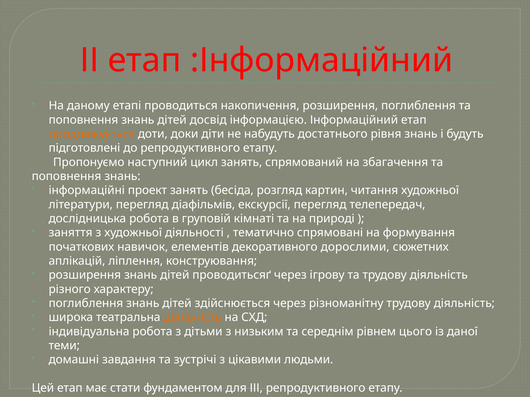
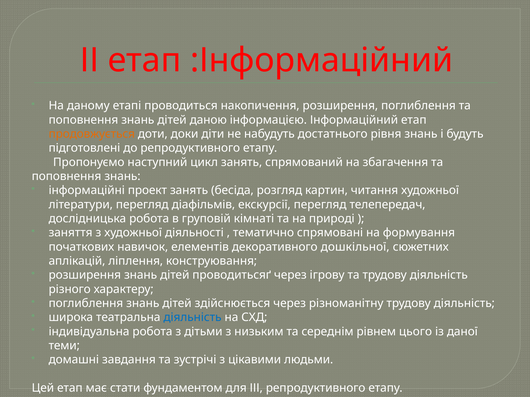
досвід: досвід -> даною
дорослими: дорослими -> дошкільної
діяльність at (192, 318) colour: orange -> blue
